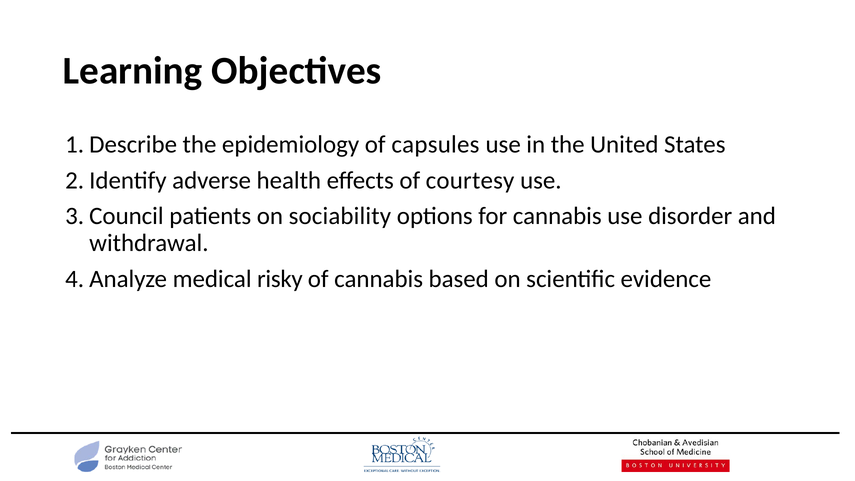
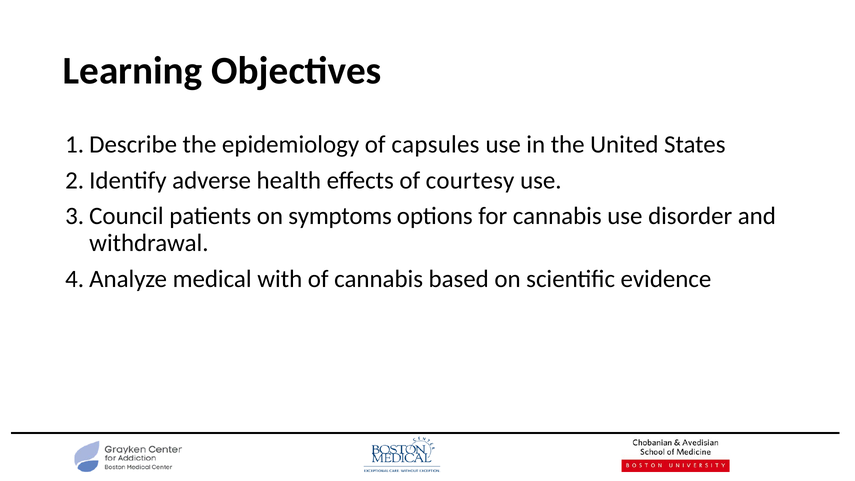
sociability: sociability -> symptoms
risky: risky -> with
